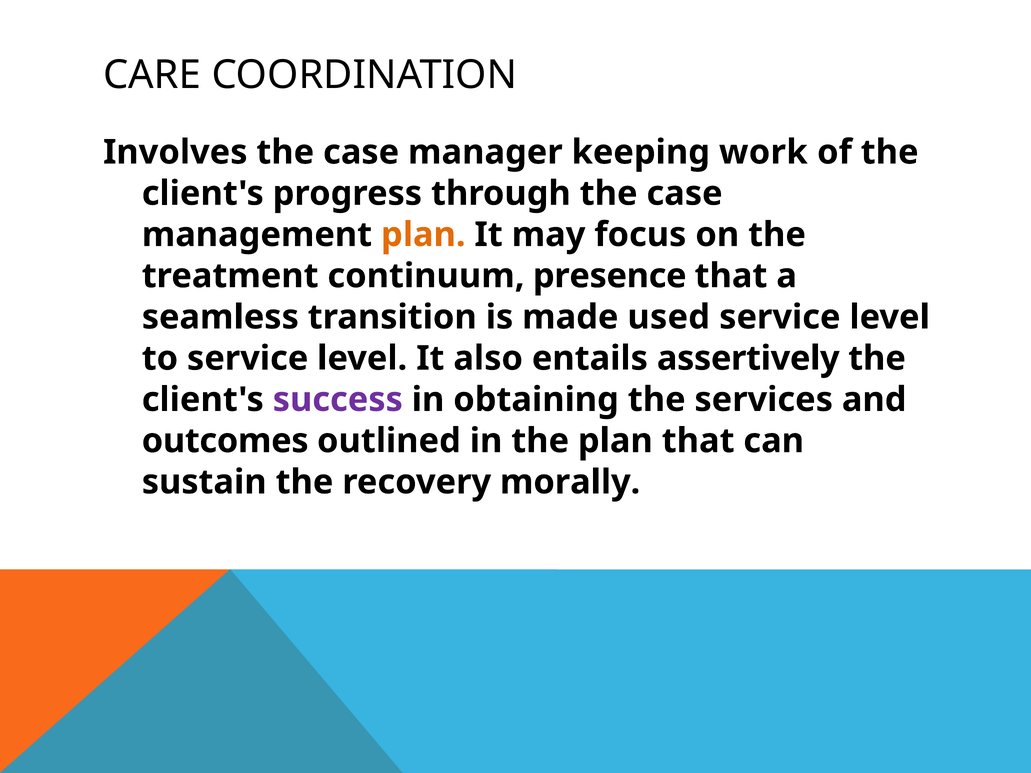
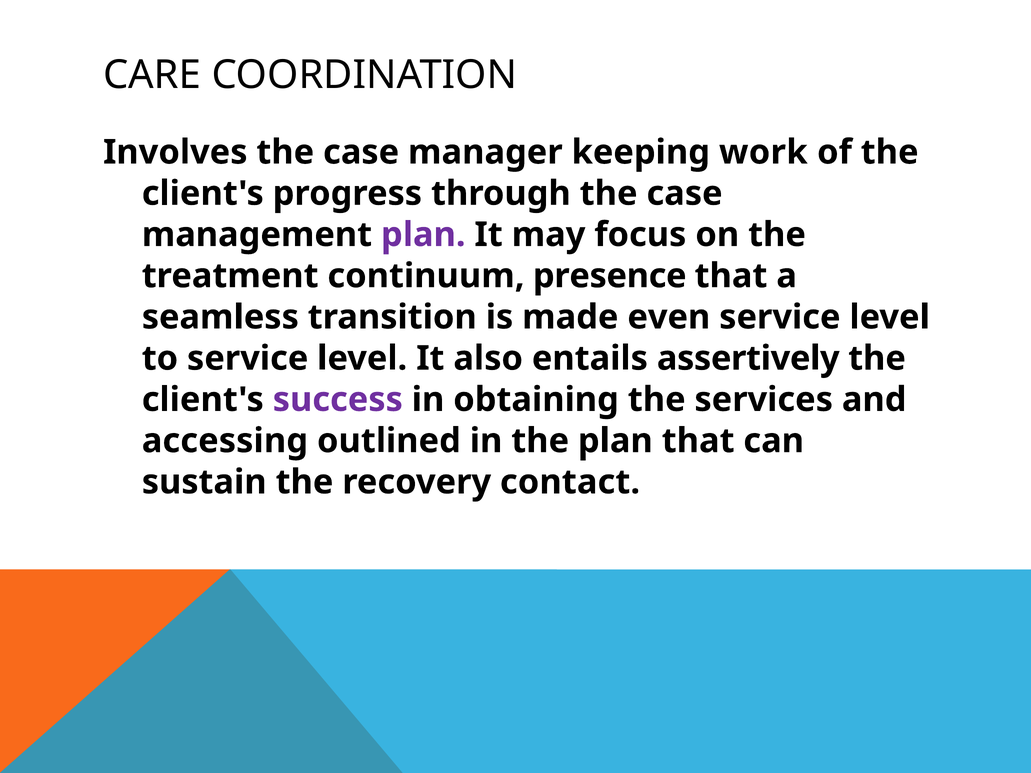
plan at (423, 235) colour: orange -> purple
used: used -> even
outcomes: outcomes -> accessing
morally: morally -> contact
